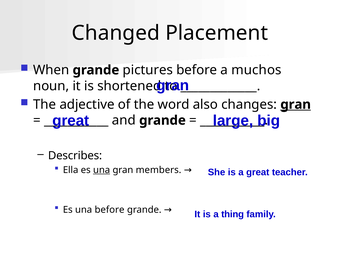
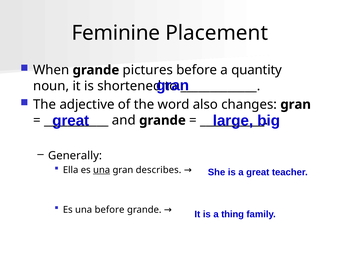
Changed: Changed -> Feminine
muchos: muchos -> quantity
gran at (296, 104) underline: present -> none
Describes: Describes -> Generally
members: members -> describes
